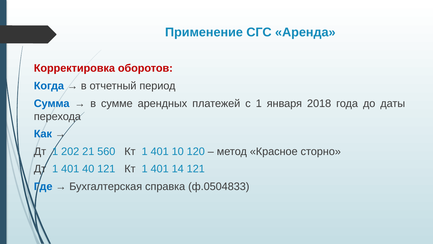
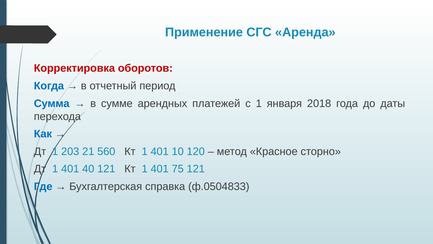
202: 202 -> 203
14: 14 -> 75
